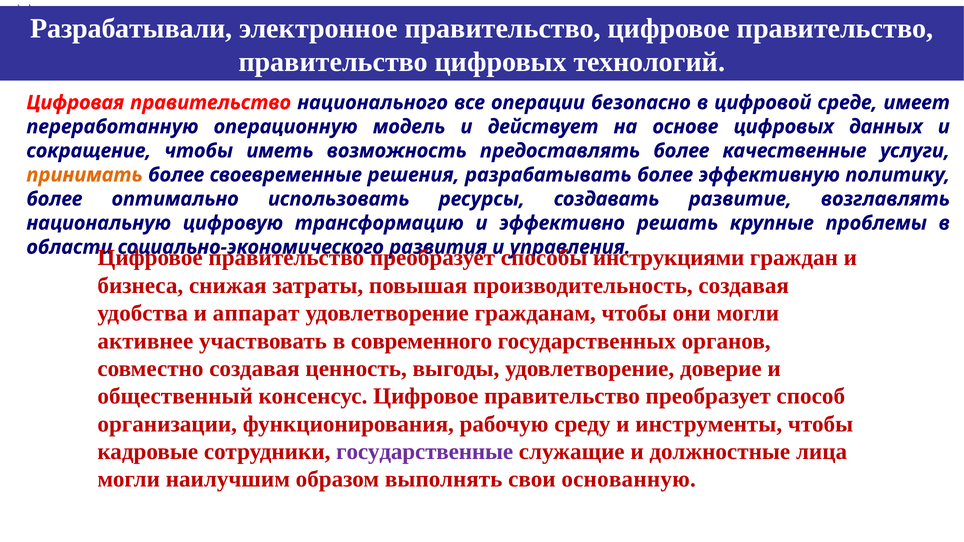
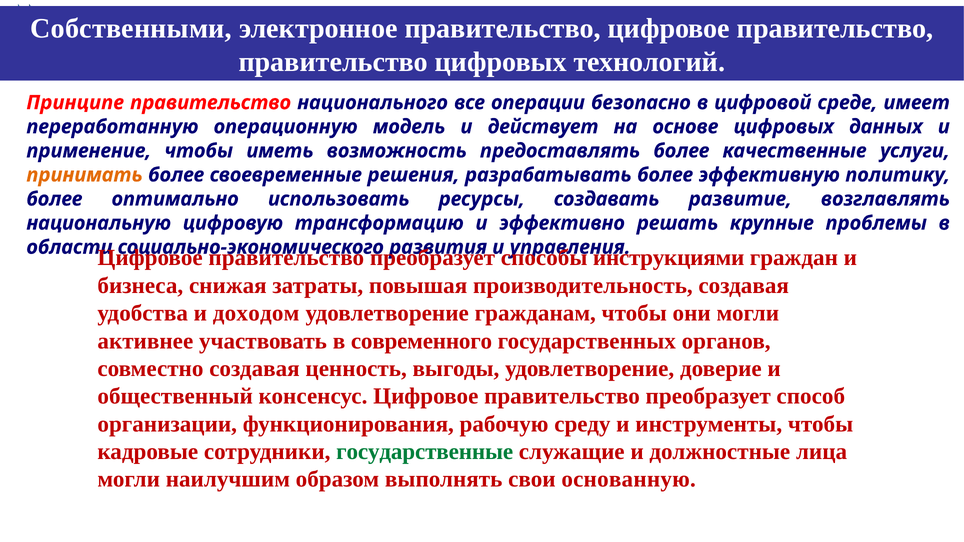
Разрабатывали: Разрабатывали -> Собственными
Цифровая: Цифровая -> Принципе
сокращение: сокращение -> применение
аппарат: аппарат -> доходом
государственные colour: purple -> green
